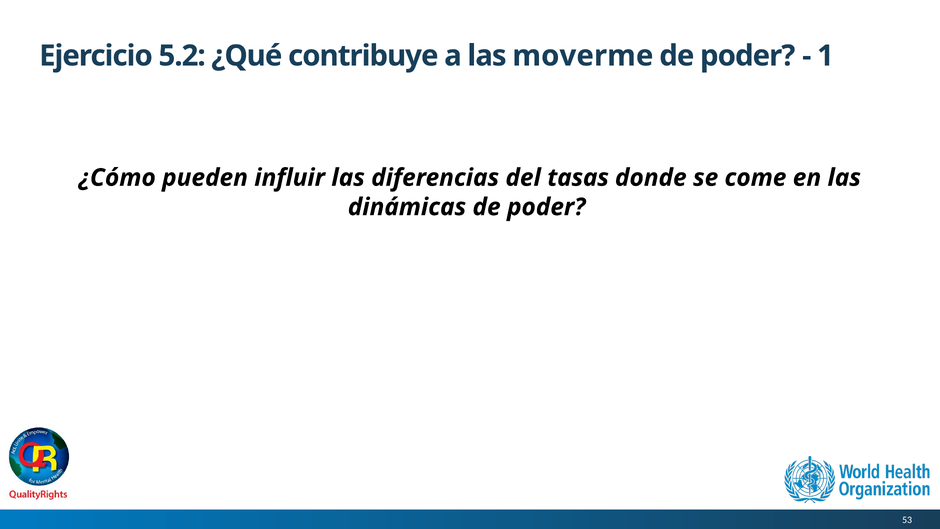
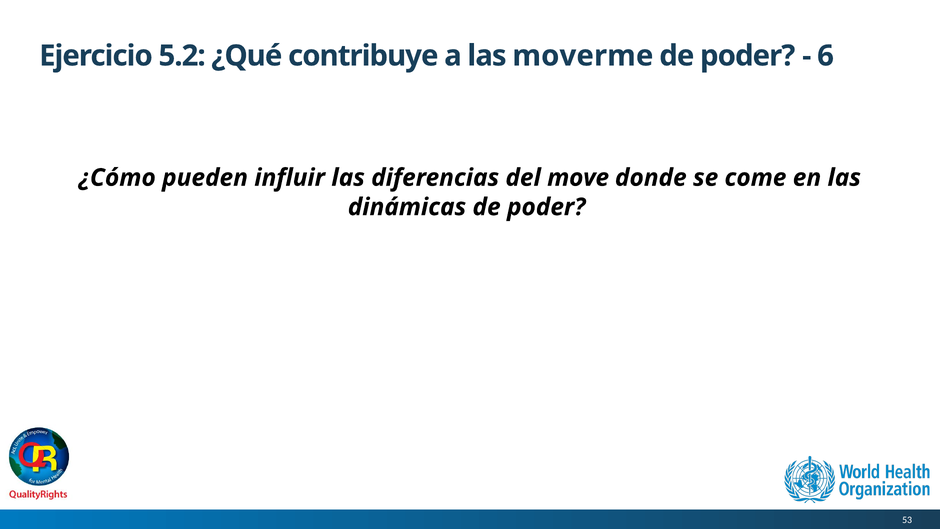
1: 1 -> 6
tasas: tasas -> move
